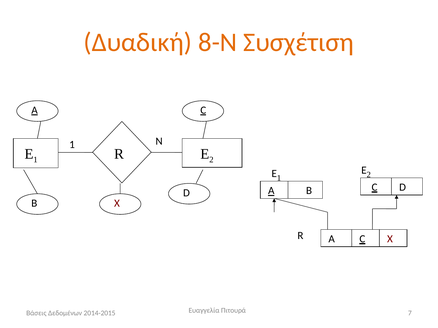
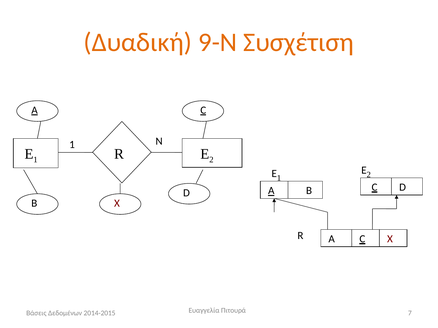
8-Ν: 8-Ν -> 9-Ν
